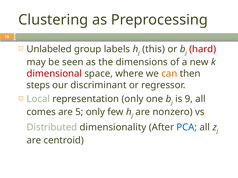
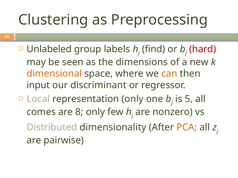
this: this -> find
dimensional colour: red -> orange
steps: steps -> input
9: 9 -> 5
5: 5 -> 8
PCA colour: blue -> orange
centroid: centroid -> pairwise
